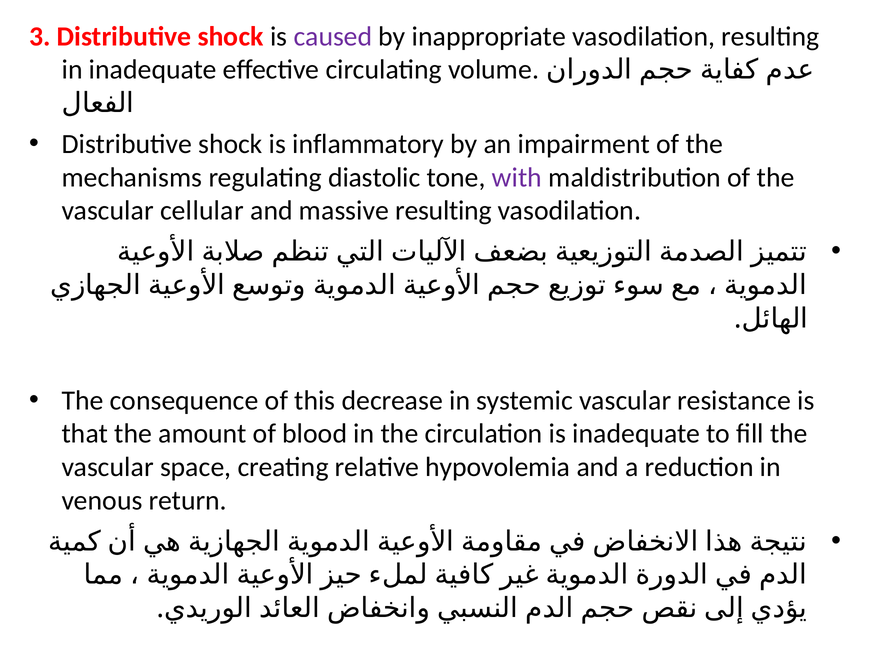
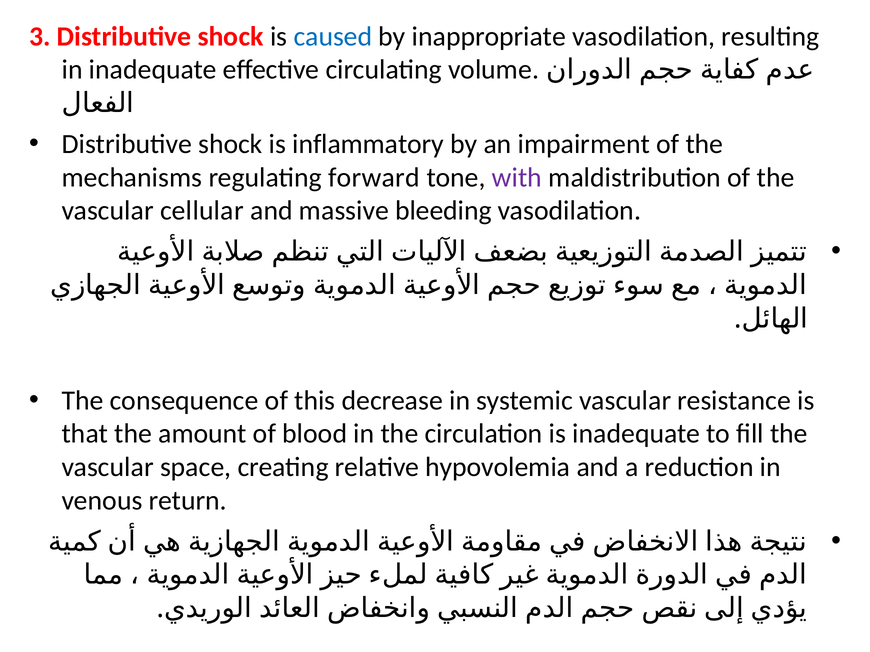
caused colour: purple -> blue
diastolic: diastolic -> forward
massive resulting: resulting -> bleeding
